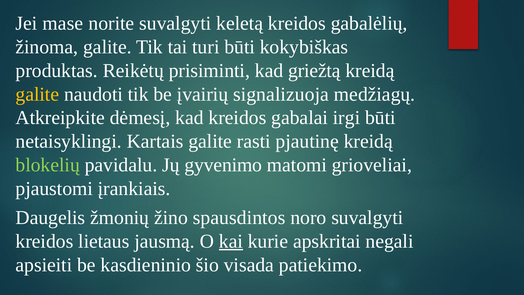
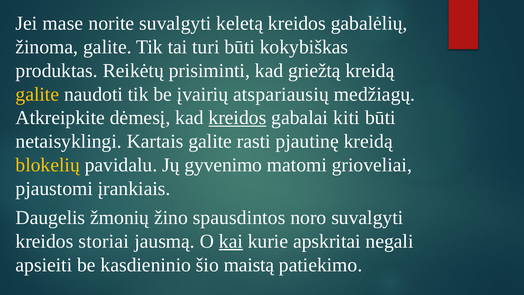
signalizuoja: signalizuoja -> atspariausių
kreidos at (237, 118) underline: none -> present
irgi: irgi -> kiti
blokelių colour: light green -> yellow
lietaus: lietaus -> storiai
visada: visada -> maistą
